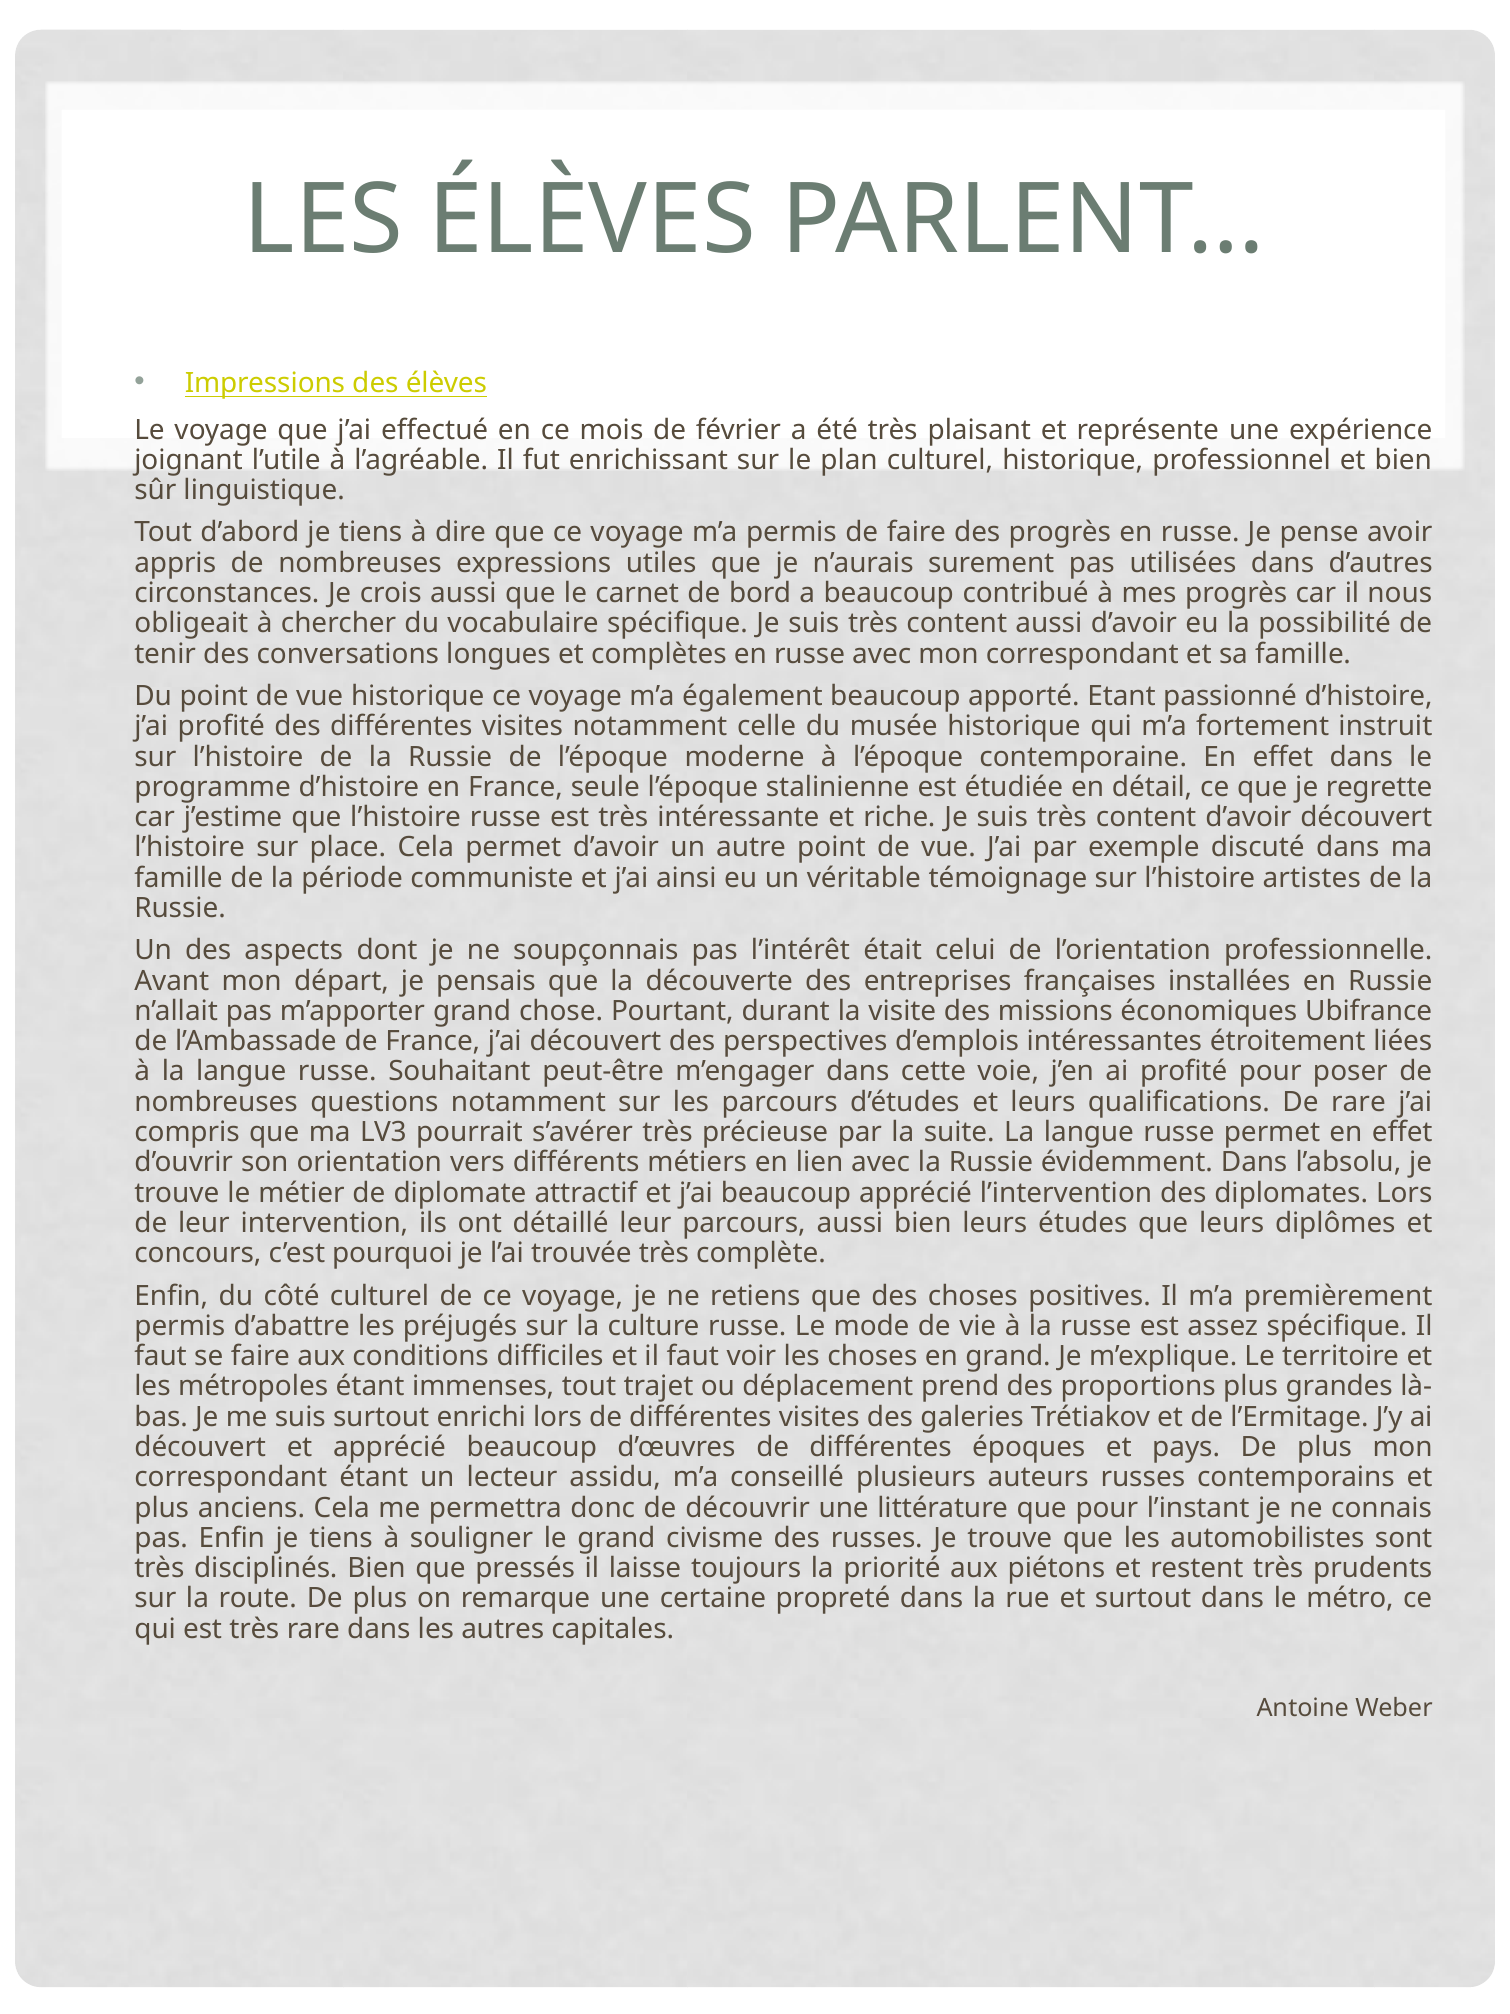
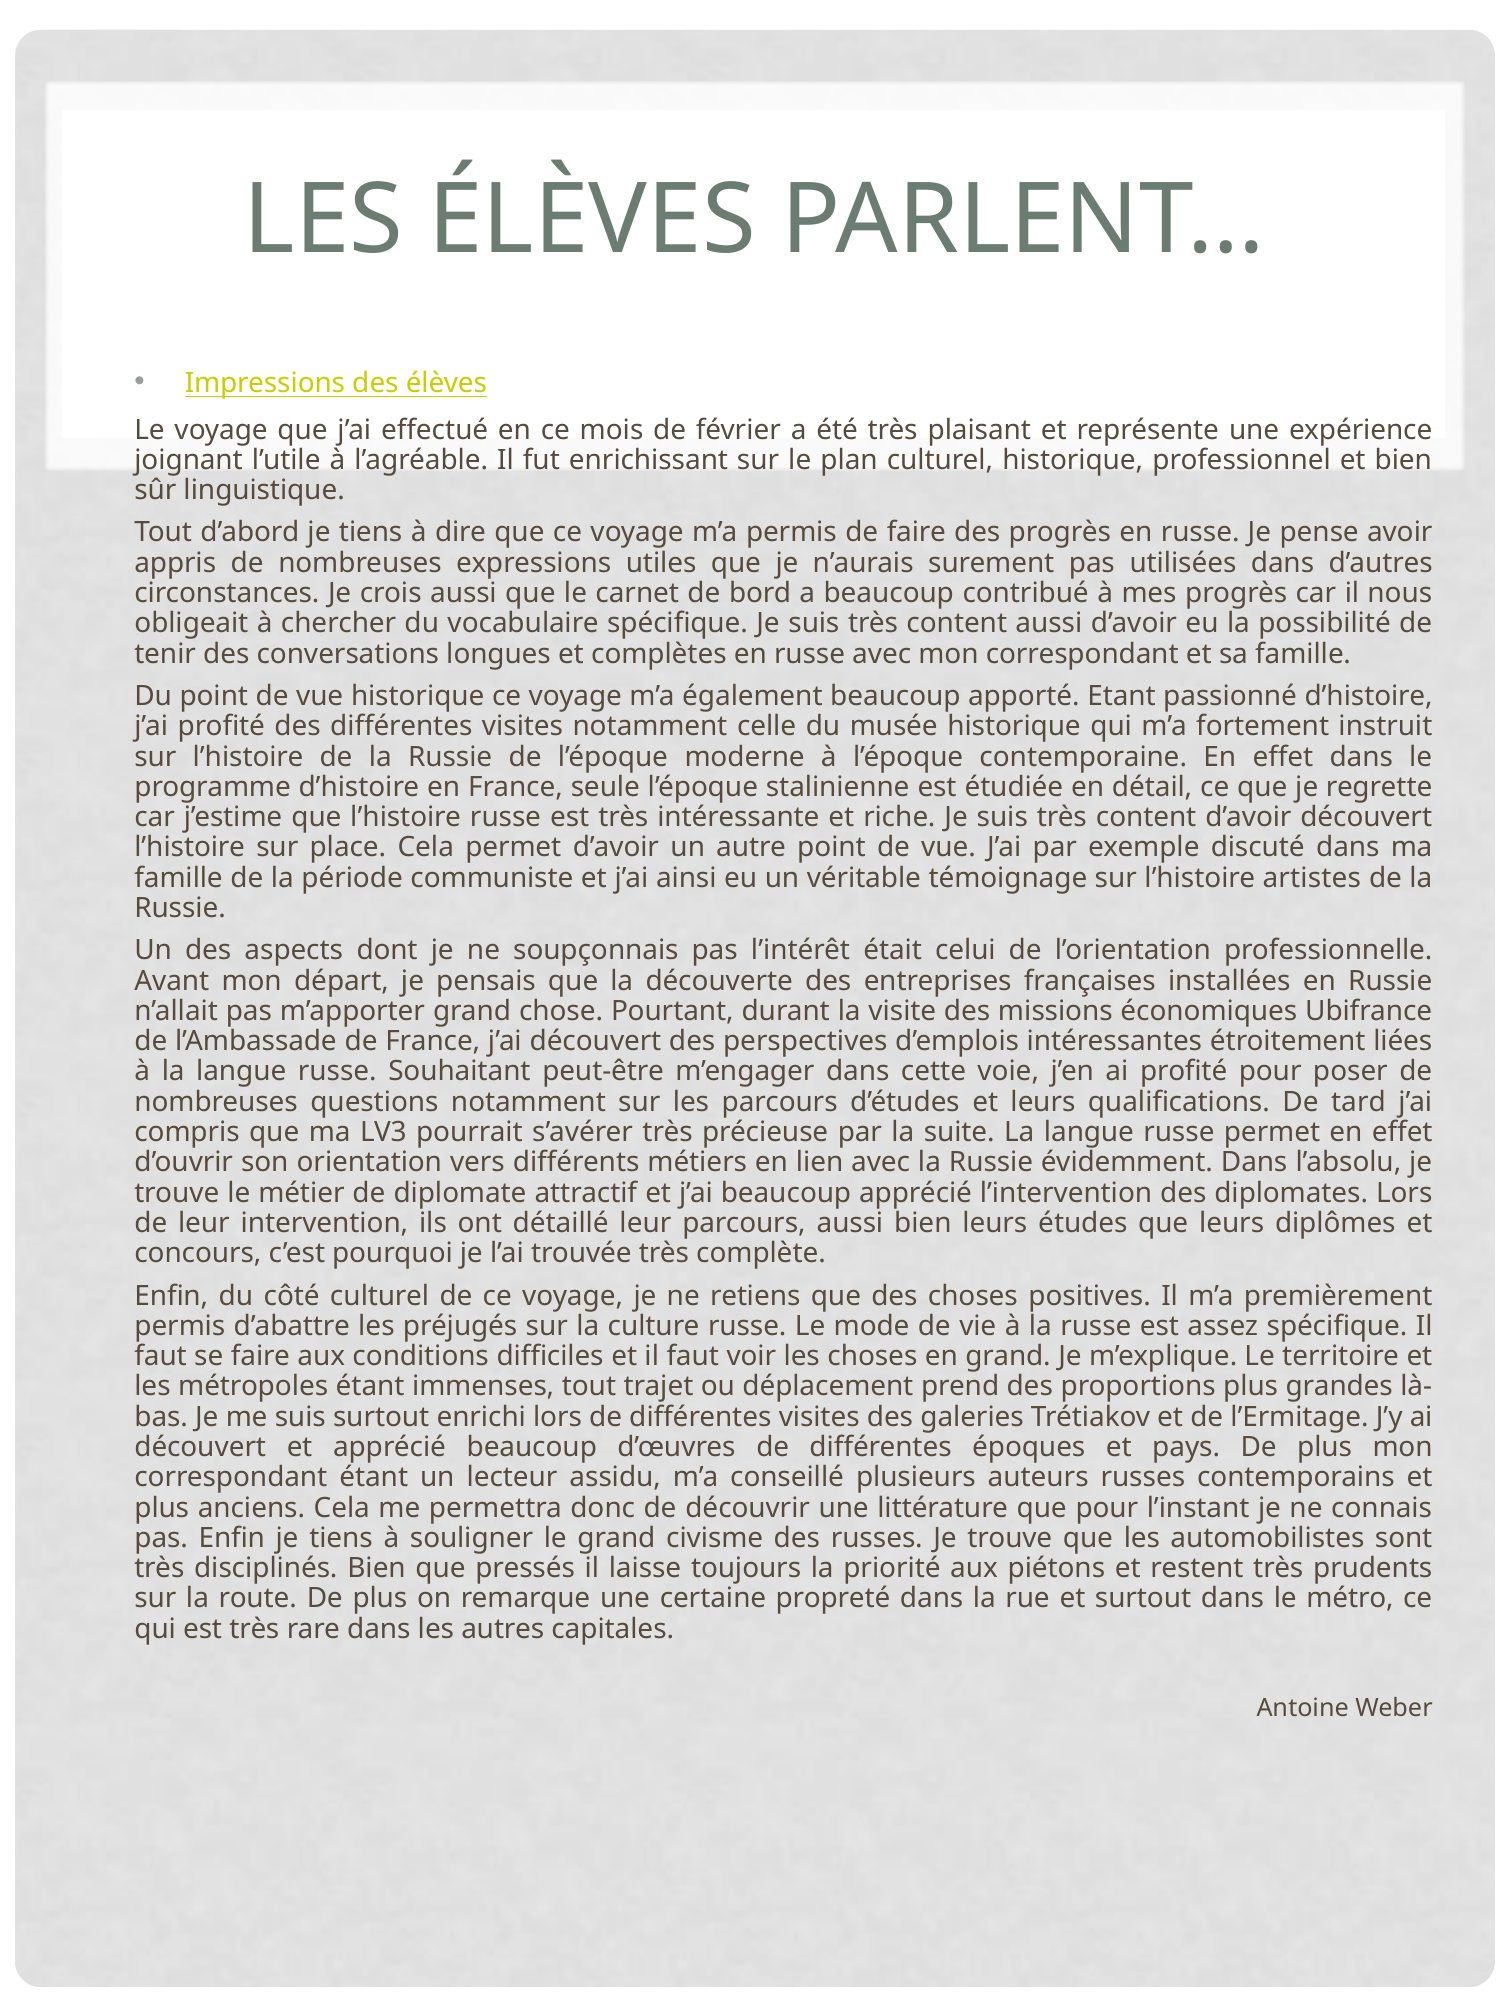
De rare: rare -> tard
